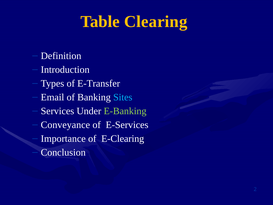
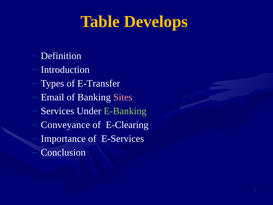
Clearing: Clearing -> Develops
Sites colour: light blue -> pink
E-Services: E-Services -> E-Clearing
E-Clearing: E-Clearing -> E-Services
